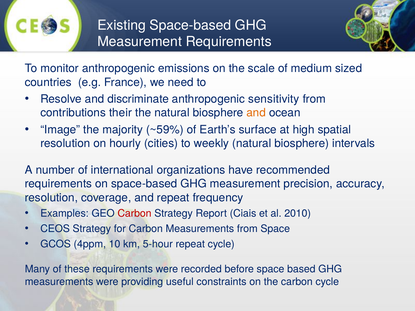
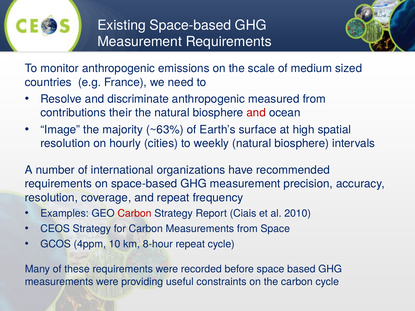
sensitivity: sensitivity -> measured
and at (256, 113) colour: orange -> red
~59%: ~59% -> ~63%
5-hour: 5-hour -> 8-hour
